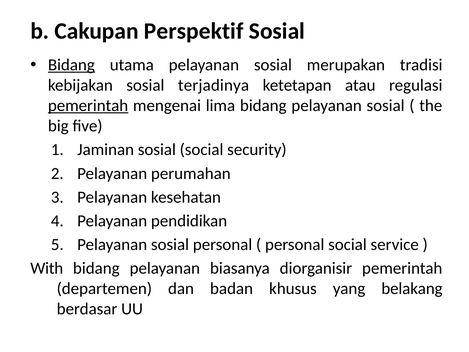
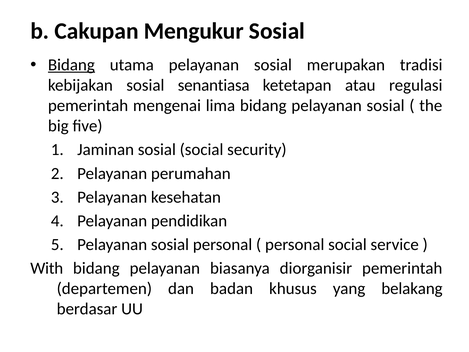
Perspektif: Perspektif -> Mengukur
terjadinya: terjadinya -> senantiasa
pemerintah at (88, 106) underline: present -> none
